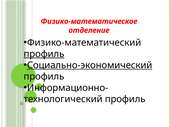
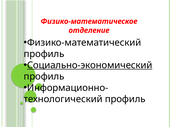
профиль at (44, 54) underline: present -> none
